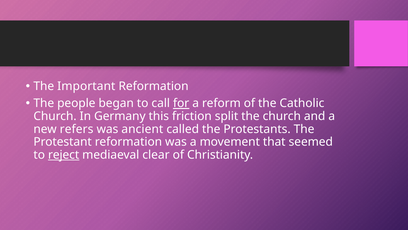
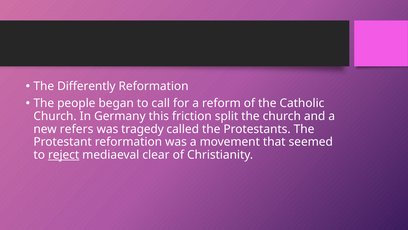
Important: Important -> Differently
for underline: present -> none
ancient: ancient -> tragedy
